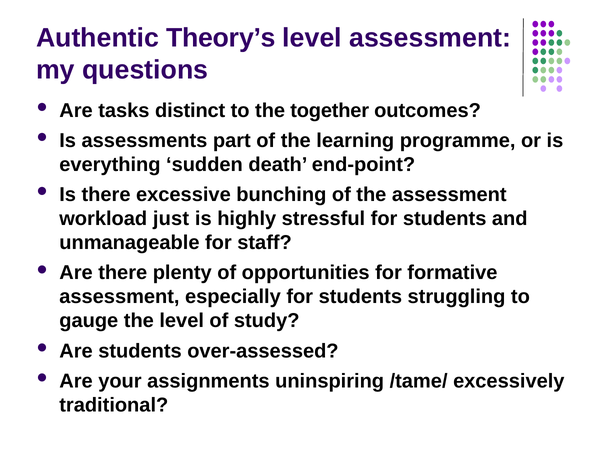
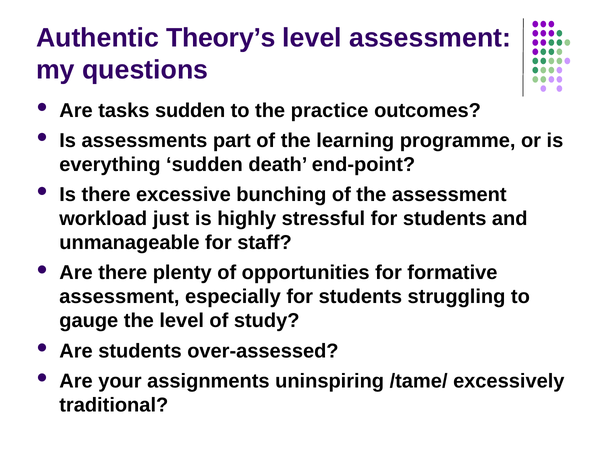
tasks distinct: distinct -> sudden
together: together -> practice
